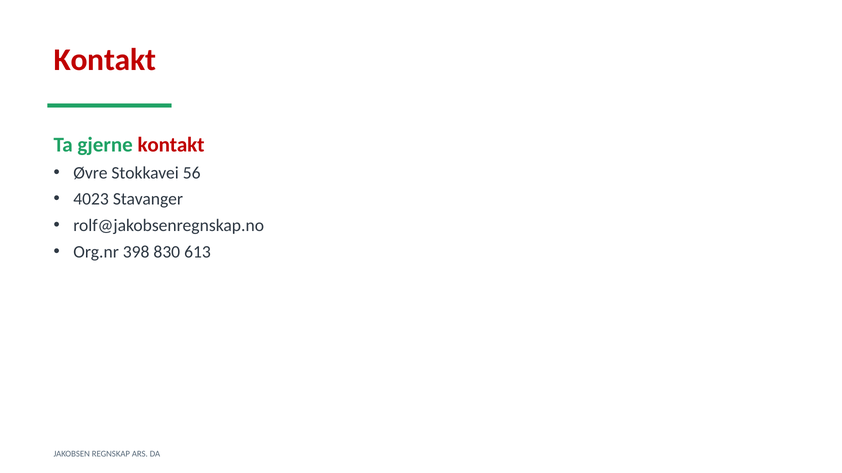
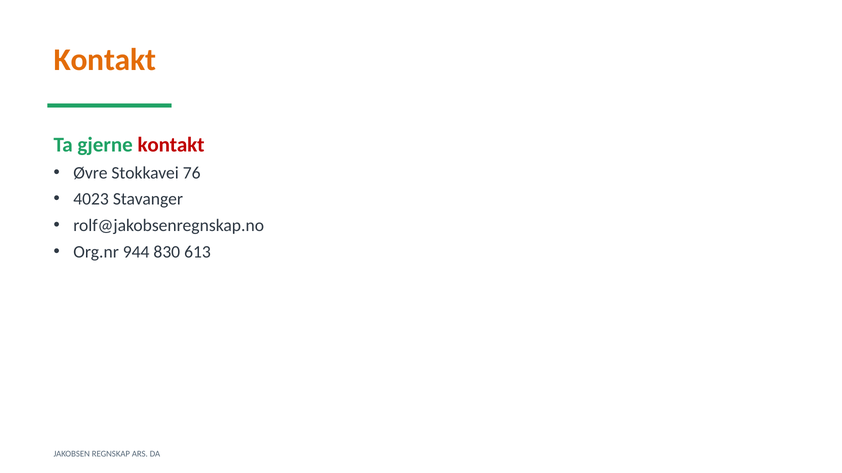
Kontakt at (105, 60) colour: red -> orange
56: 56 -> 76
398: 398 -> 944
